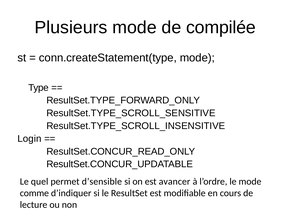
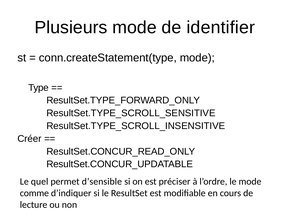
compilée: compilée -> identifier
Login: Login -> Créer
avancer: avancer -> préciser
